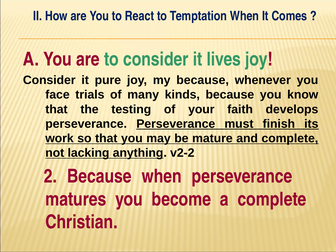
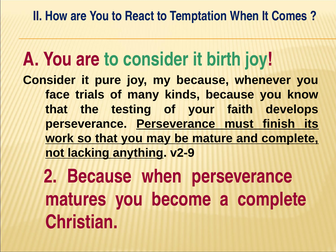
lives: lives -> birth
v2-2: v2-2 -> v2-9
